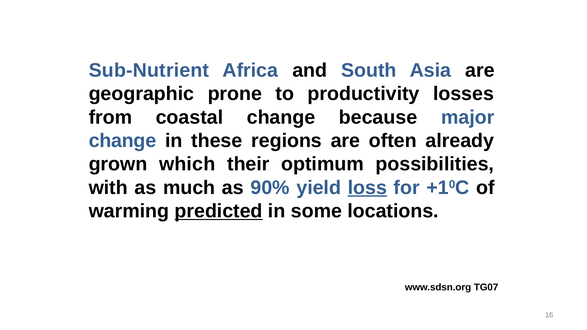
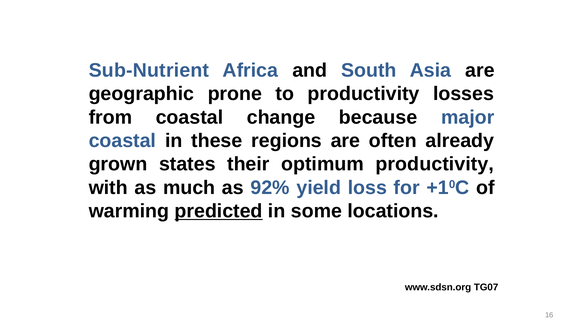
change at (122, 141): change -> coastal
which: which -> states
optimum possibilities: possibilities -> productivity
90%: 90% -> 92%
loss underline: present -> none
